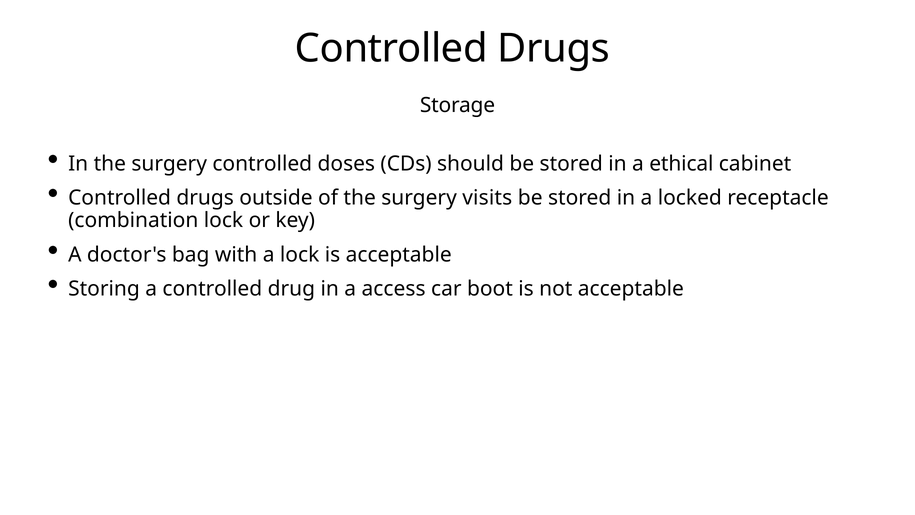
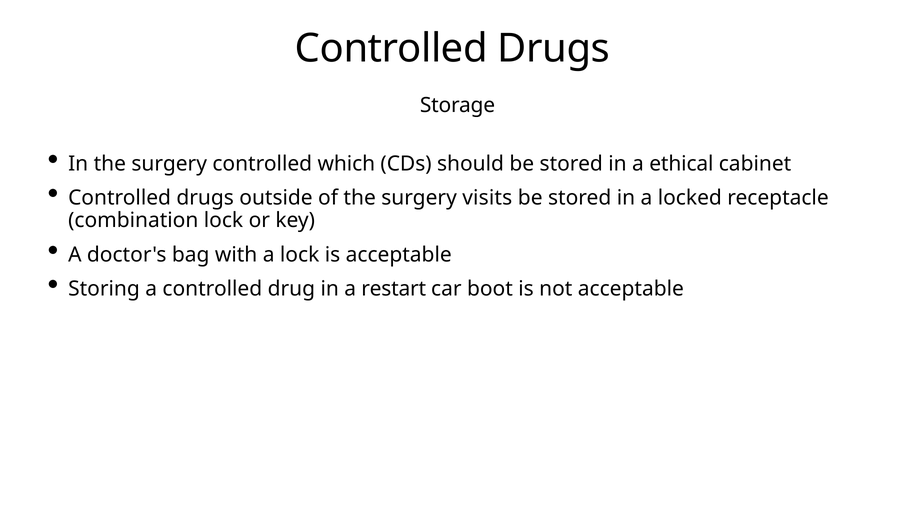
doses: doses -> which
access: access -> restart
